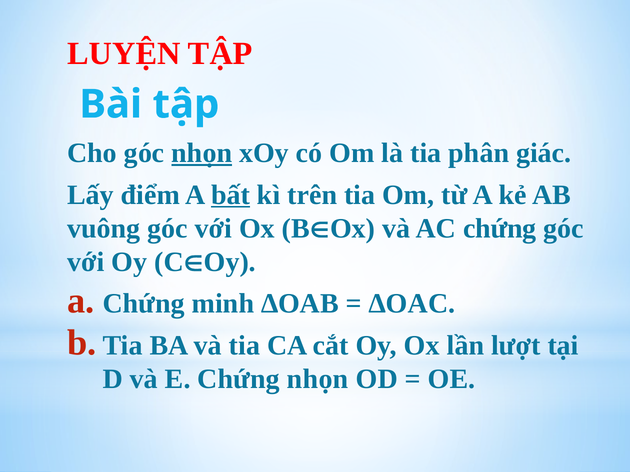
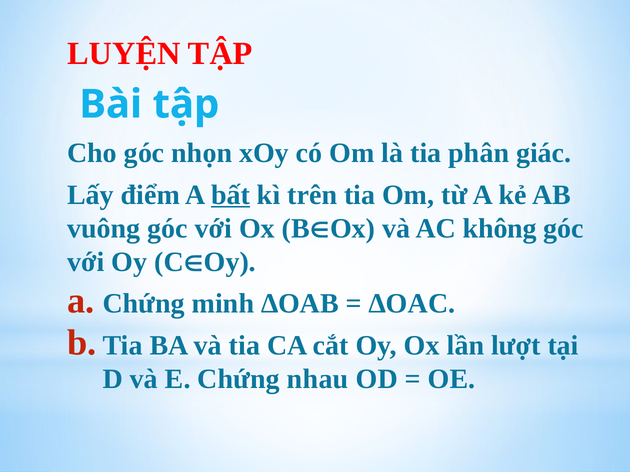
nhọn at (202, 153) underline: present -> none
AC chứng: chứng -> không
Chứng nhọn: nhọn -> nhau
